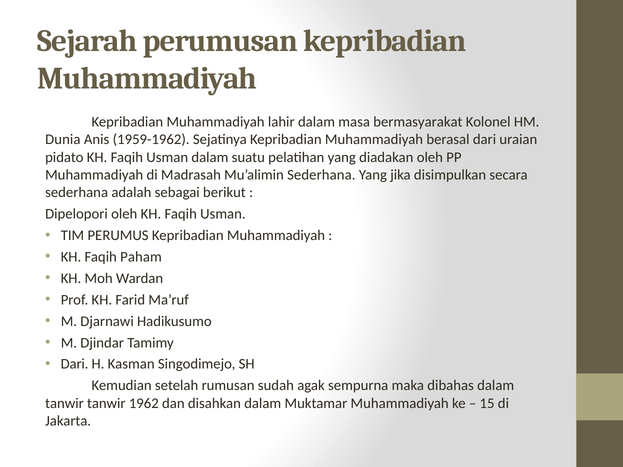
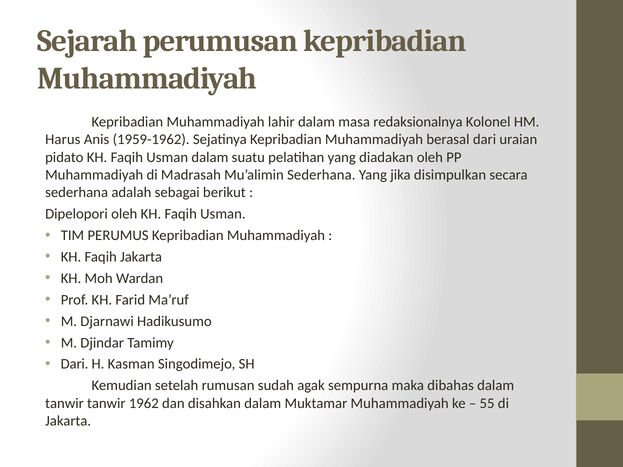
bermasyarakat: bermasyarakat -> redaksionalnya
Dunia: Dunia -> Harus
Faqih Paham: Paham -> Jakarta
15: 15 -> 55
